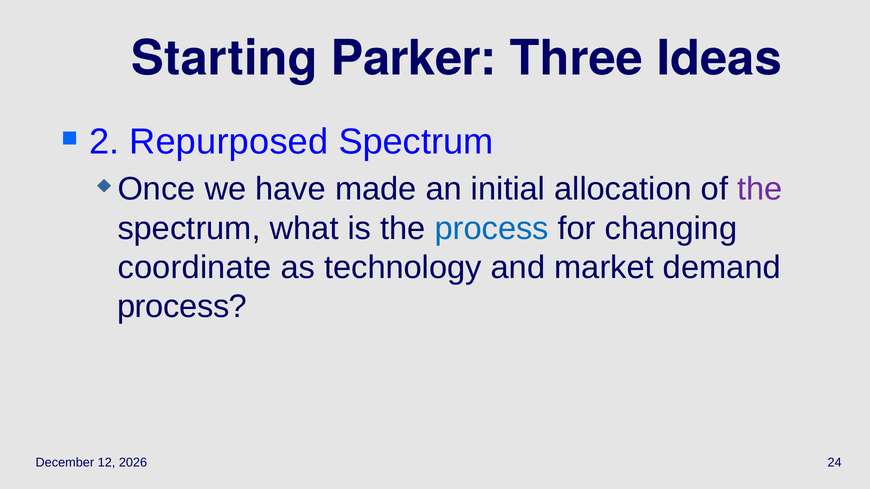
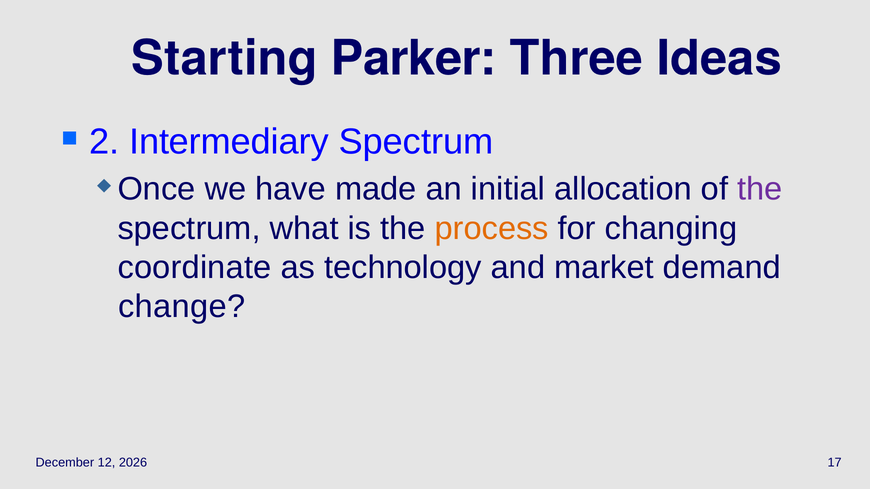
Repurposed: Repurposed -> Intermediary
process at (492, 228) colour: blue -> orange
process at (182, 307): process -> change
24: 24 -> 17
